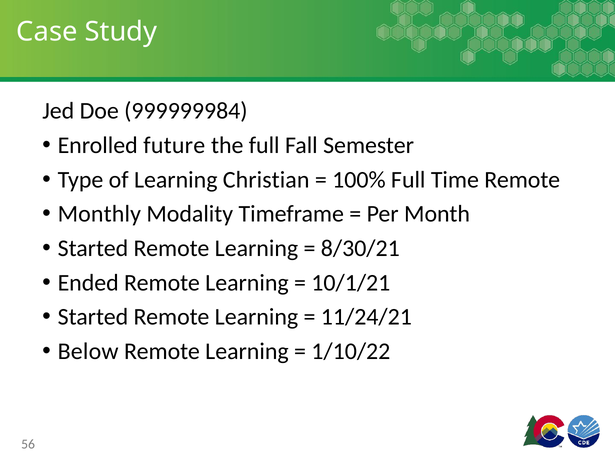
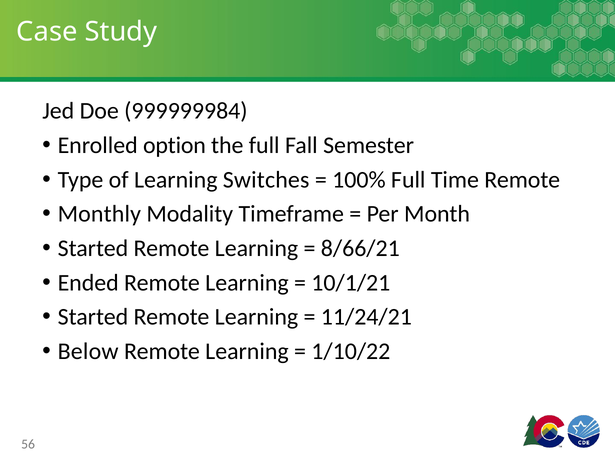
future: future -> option
Christian: Christian -> Switches
8/30/21: 8/30/21 -> 8/66/21
